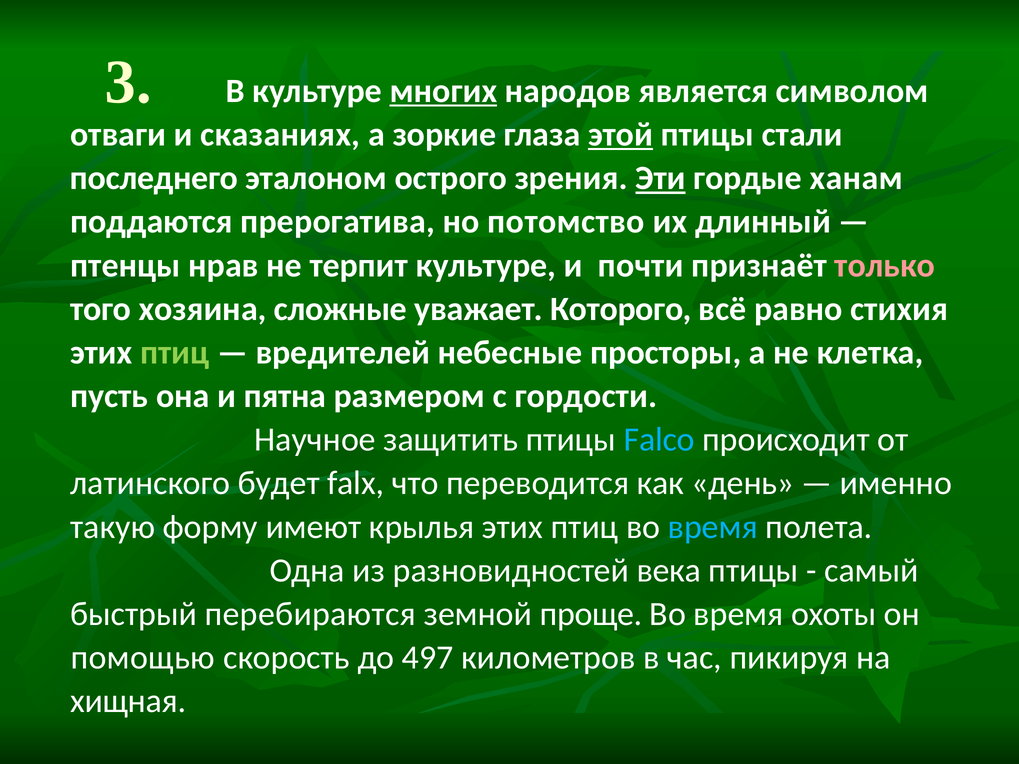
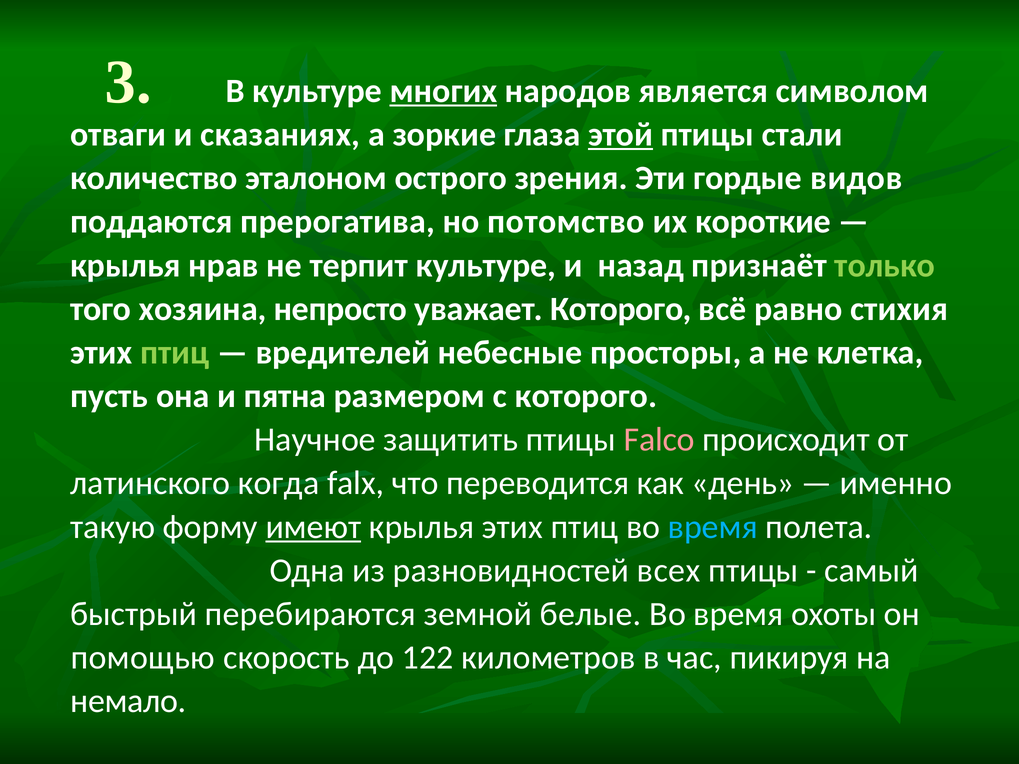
последнего: последнего -> количество
Эти underline: present -> none
ханам: ханам -> видов
длинный: длинный -> короткие
птенцы at (125, 265): птенцы -> крылья
почти: почти -> назад
только colour: pink -> light green
сложные: сложные -> непросто
с гордости: гордости -> которого
Falco colour: light blue -> pink
будет: будет -> когда
имеют underline: none -> present
века: века -> всех
проще: проще -> белые
497: 497 -> 122
хищная: хищная -> немало
